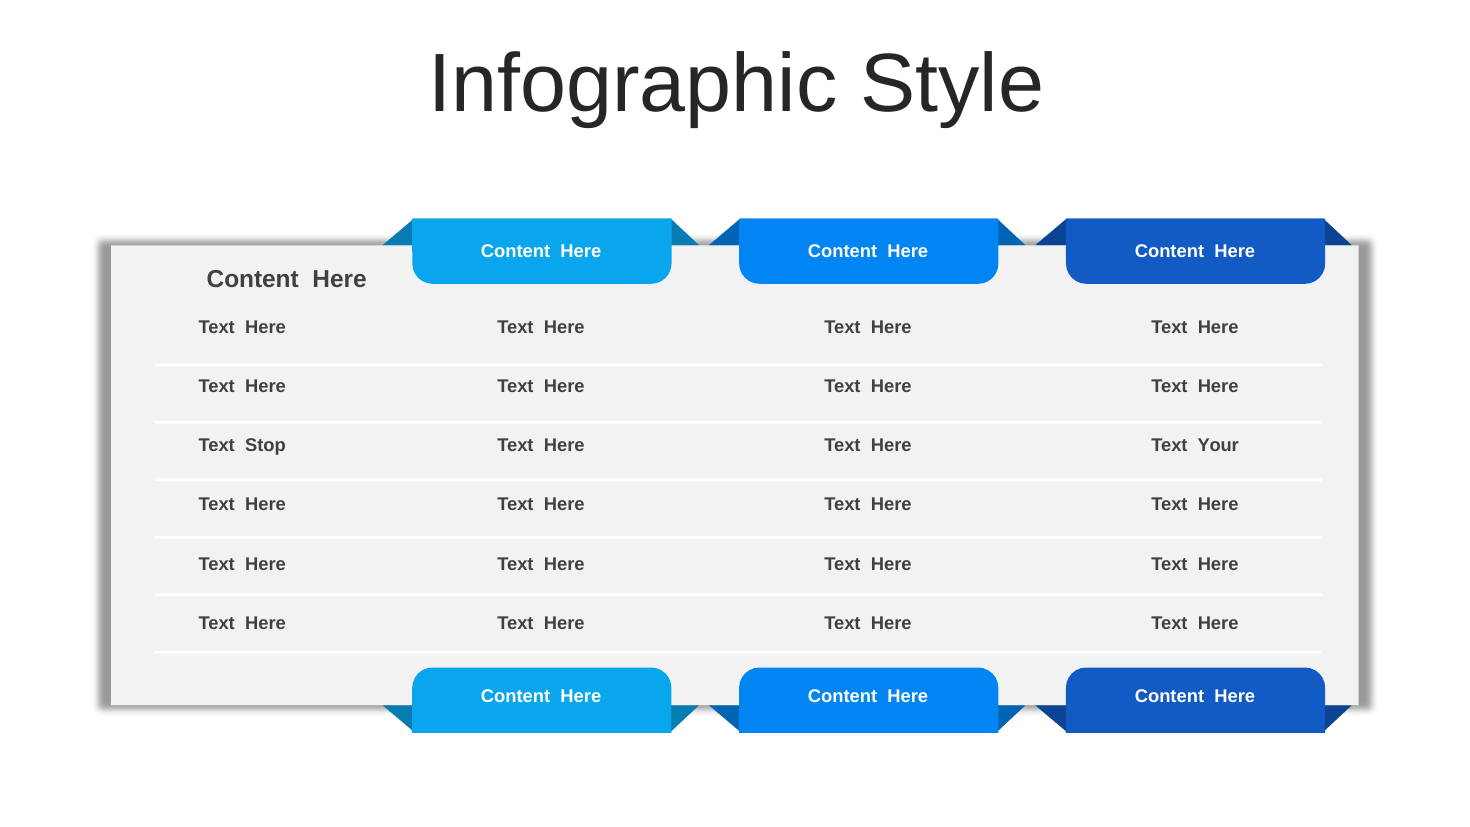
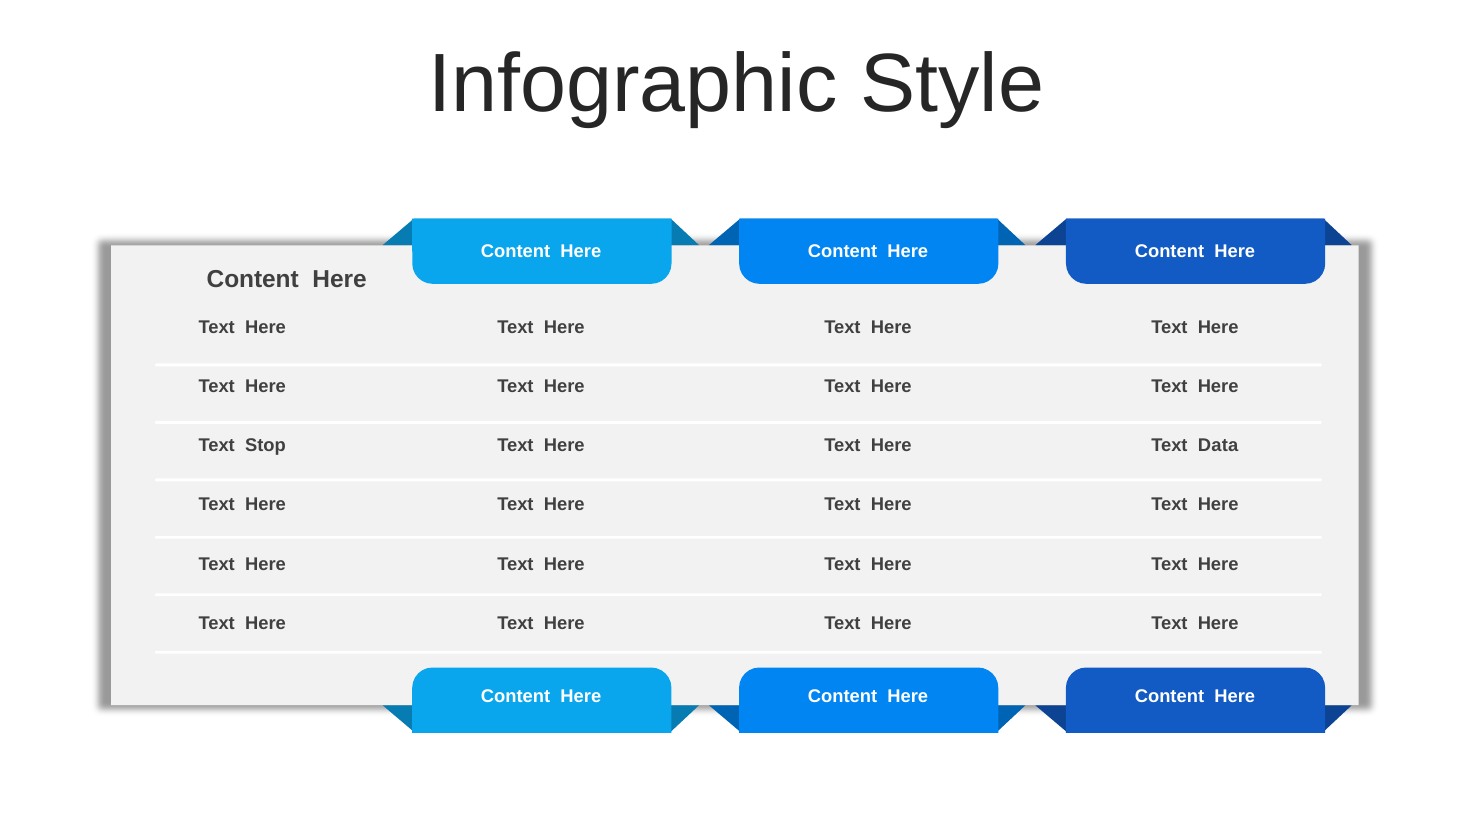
Your: Your -> Data
